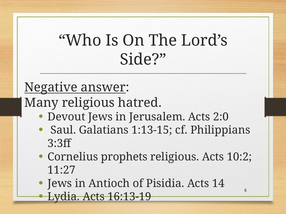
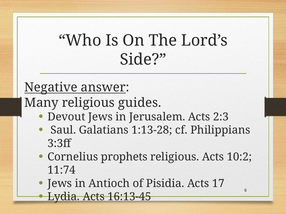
hatred: hatred -> guides
2:0: 2:0 -> 2:3
1:13-15: 1:13-15 -> 1:13-28
11:27: 11:27 -> 11:74
14: 14 -> 17
16:13-19: 16:13-19 -> 16:13-45
